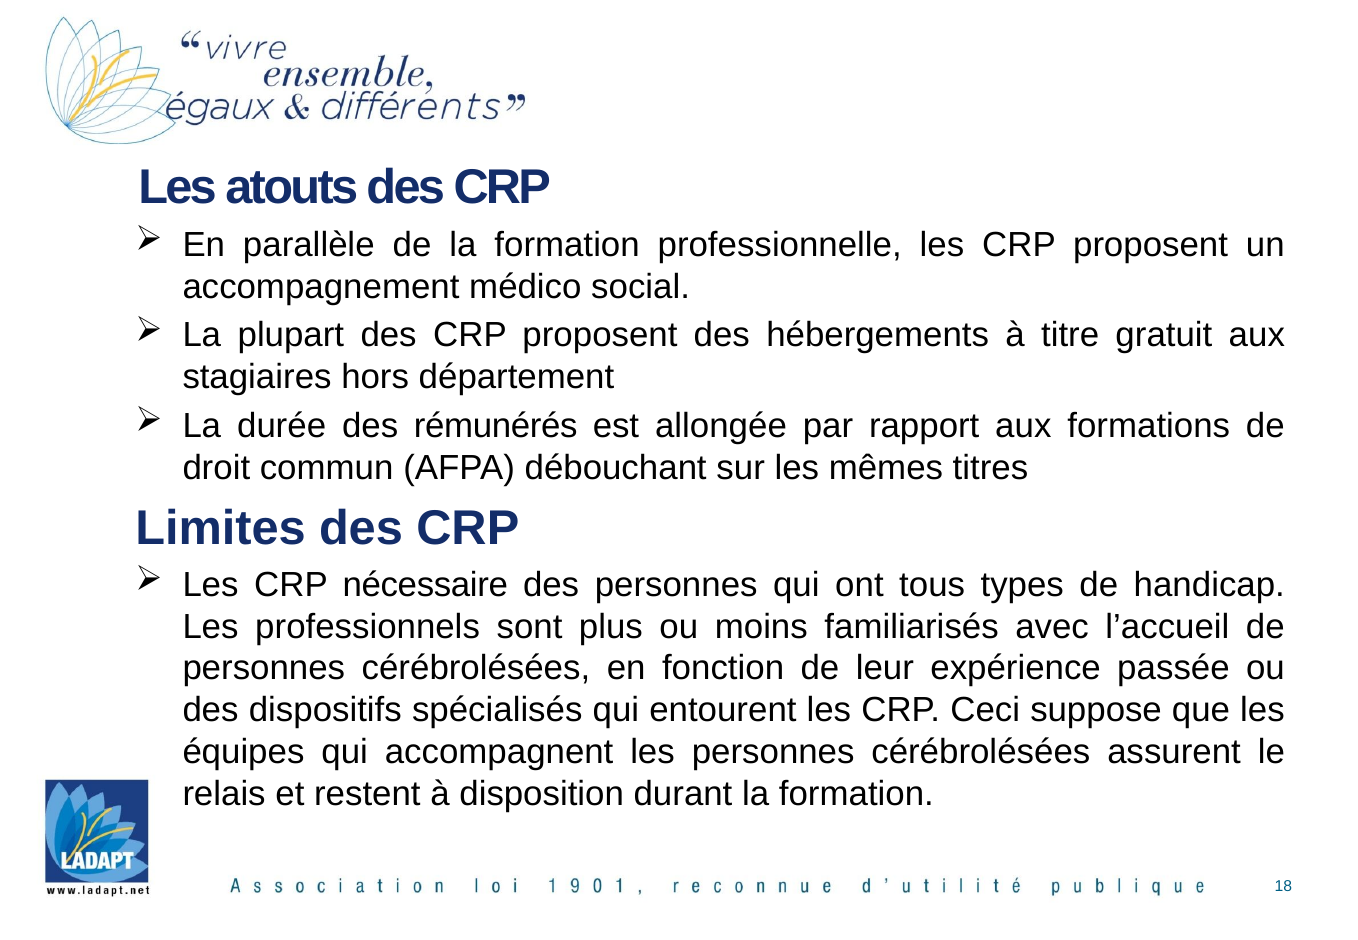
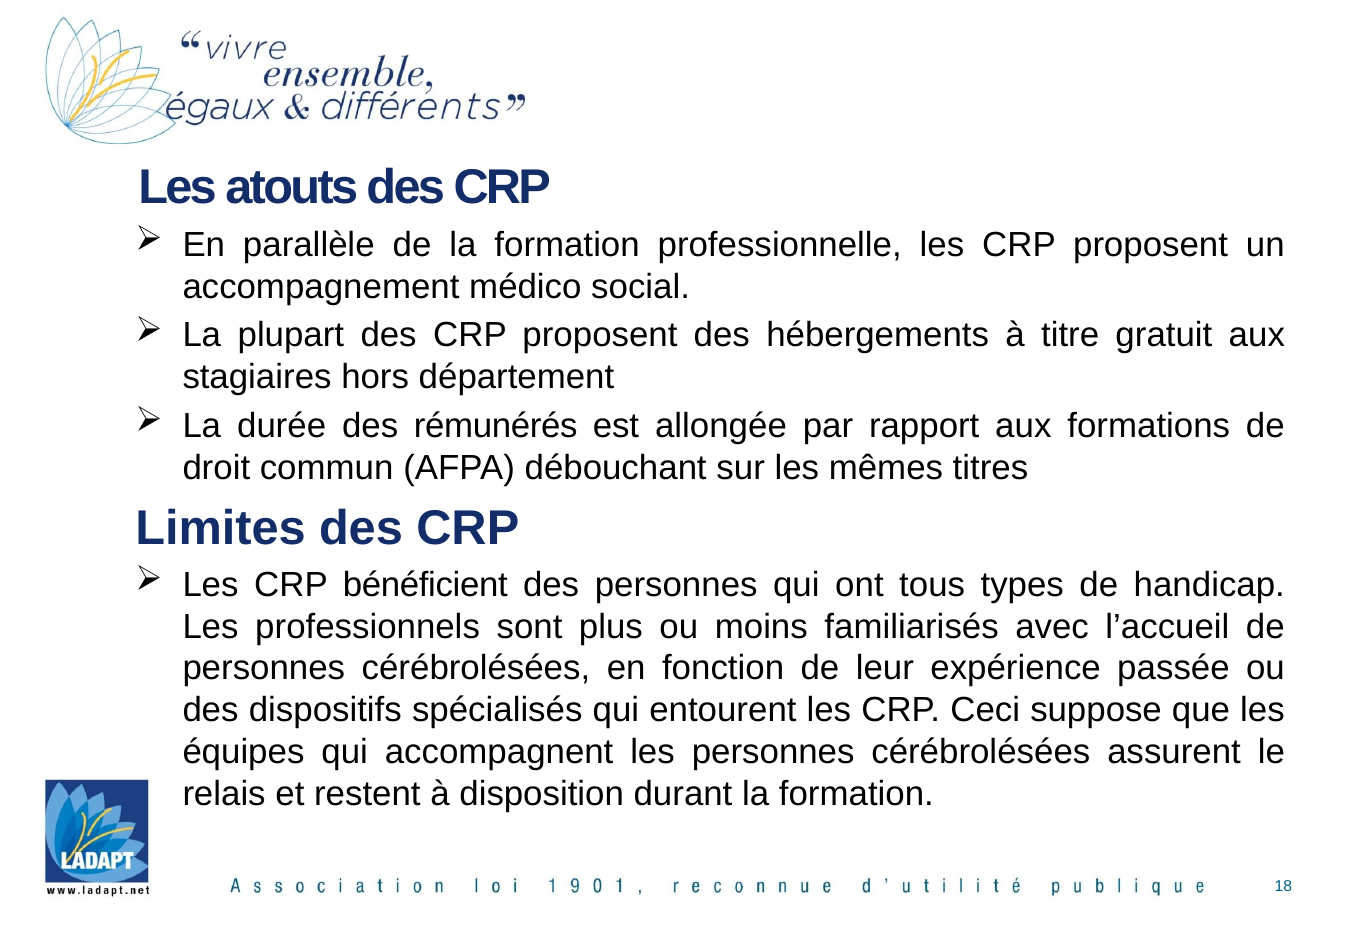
nécessaire: nécessaire -> bénéficient
